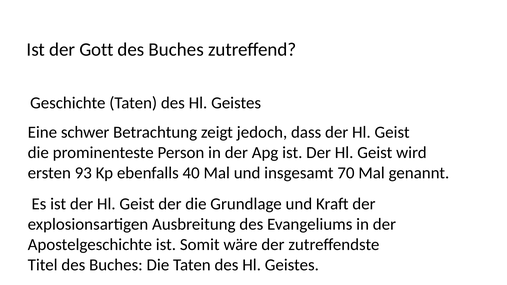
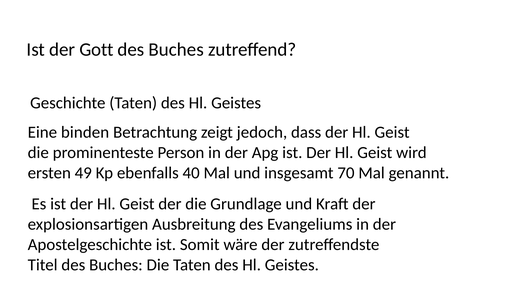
schwer: schwer -> binden
93: 93 -> 49
